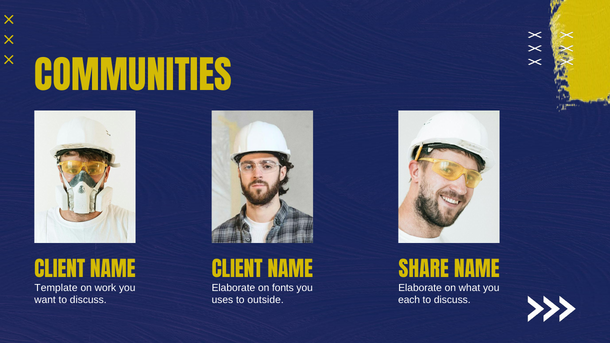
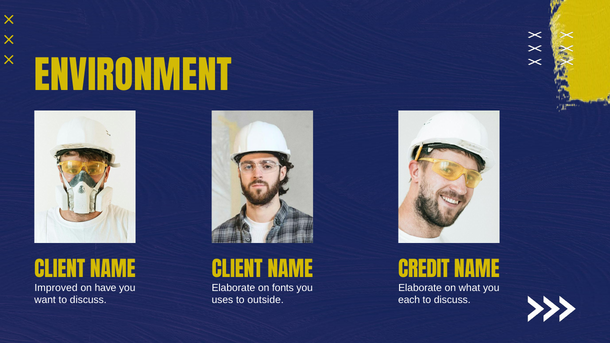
COMMUNITIES: COMMUNITIES -> ENVIRONMENT
SHARE: SHARE -> CREDIT
Template: Template -> Improved
work: work -> have
